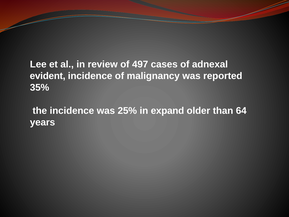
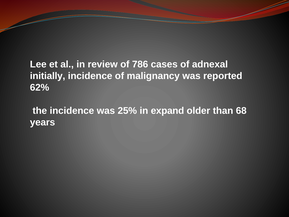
497: 497 -> 786
evident: evident -> initially
35%: 35% -> 62%
64: 64 -> 68
